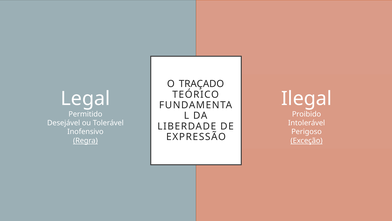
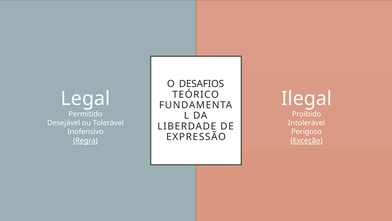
TRAÇADO: TRAÇADO -> DESAFIOS
